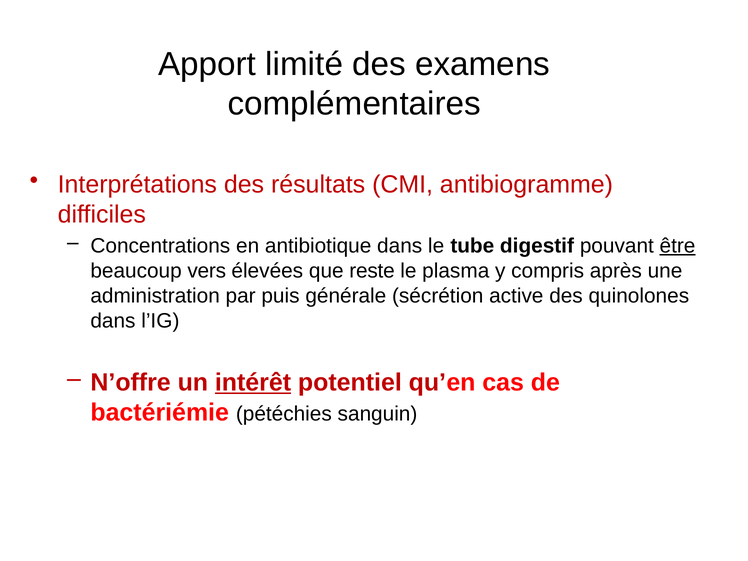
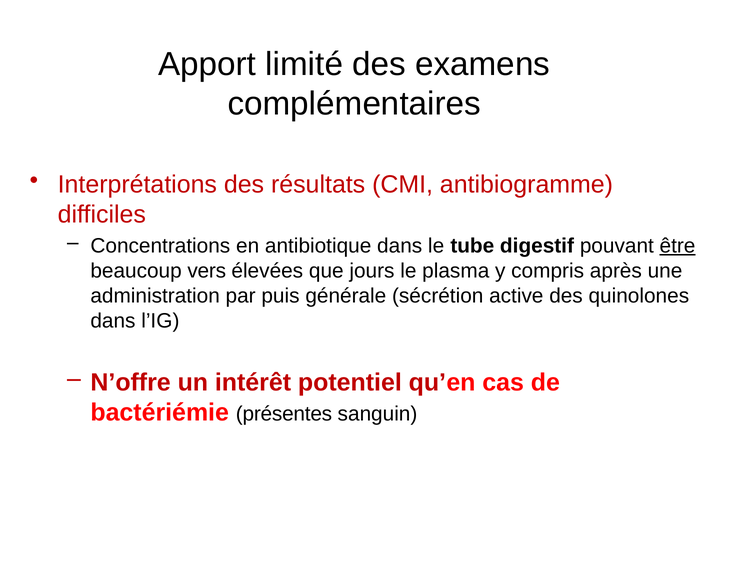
reste: reste -> jours
intérêt underline: present -> none
pétéchies: pétéchies -> présentes
